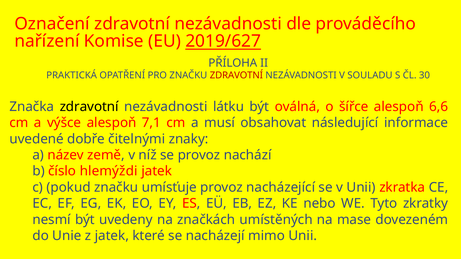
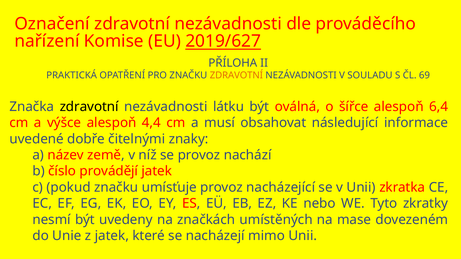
ZDRAVOTNÍ at (236, 76) colour: red -> orange
30: 30 -> 69
6,6: 6,6 -> 6,4
7,1: 7,1 -> 4,4
hlemýždi: hlemýždi -> provádějí
